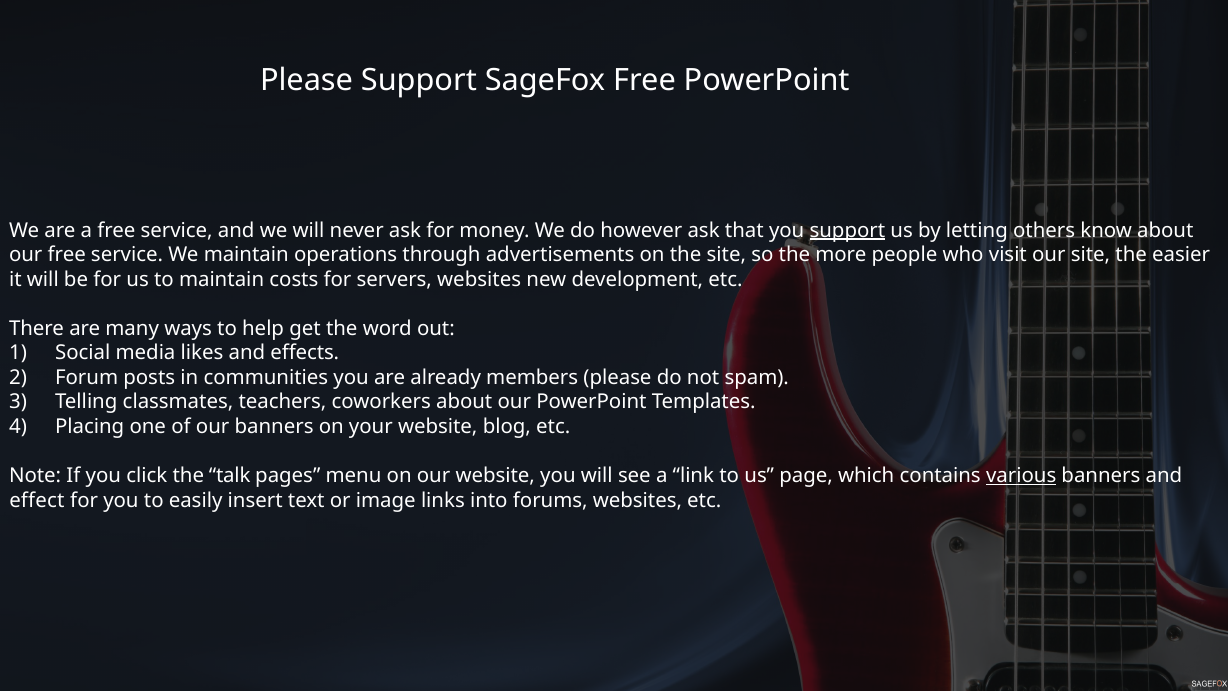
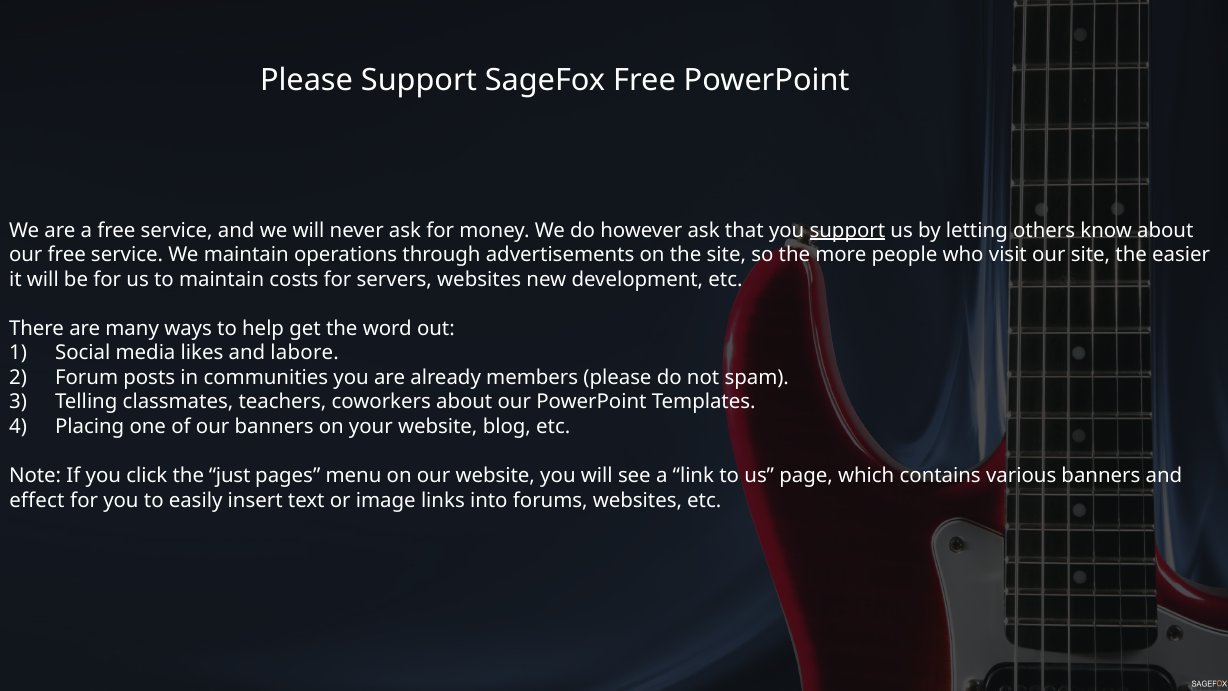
effects: effects -> labore
talk: talk -> just
various underline: present -> none
